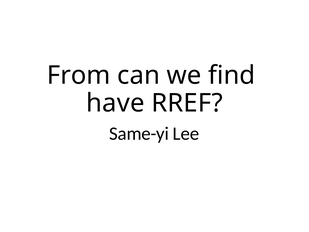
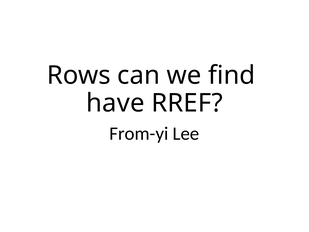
From: From -> Rows
Same-yi: Same-yi -> From-yi
